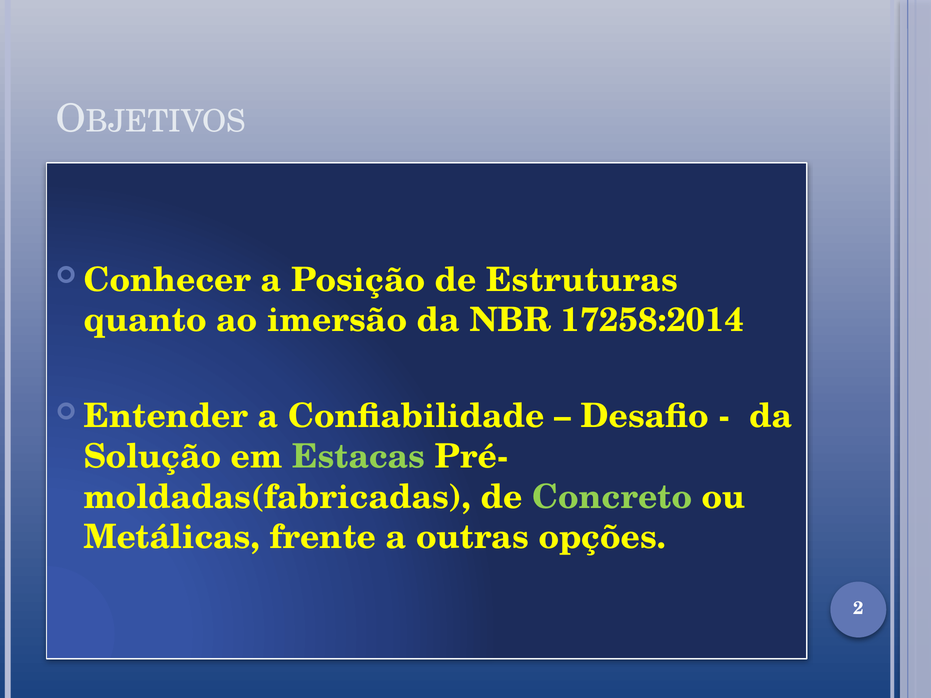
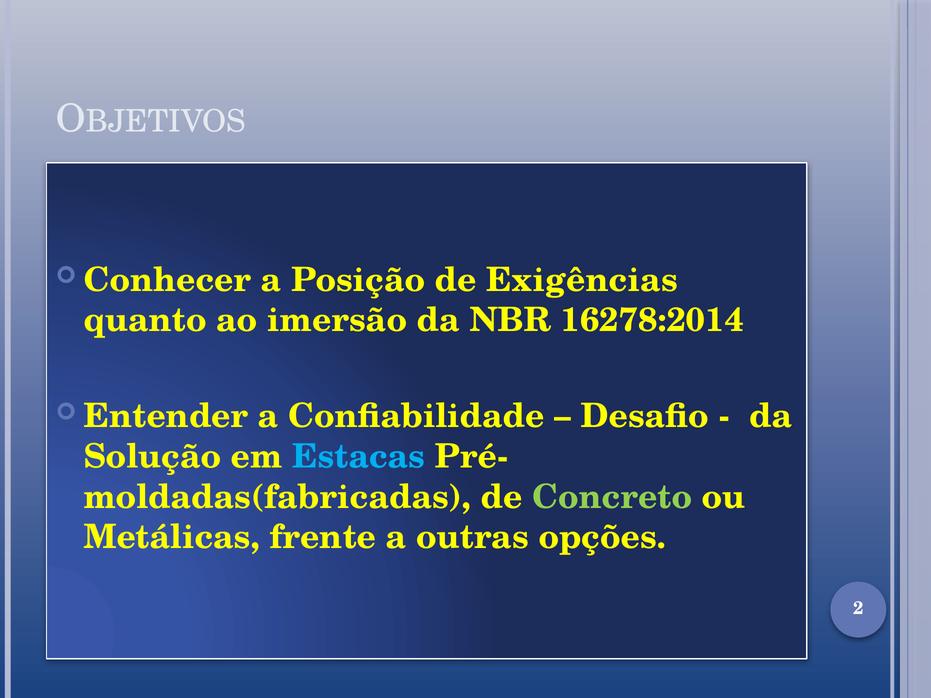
Estruturas: Estruturas -> Exigências
17258:2014: 17258:2014 -> 16278:2014
Estacas colour: light green -> light blue
